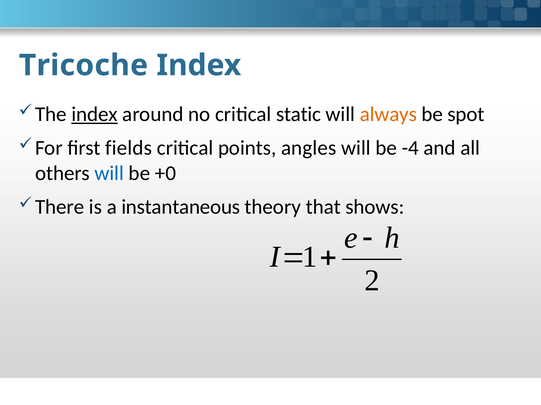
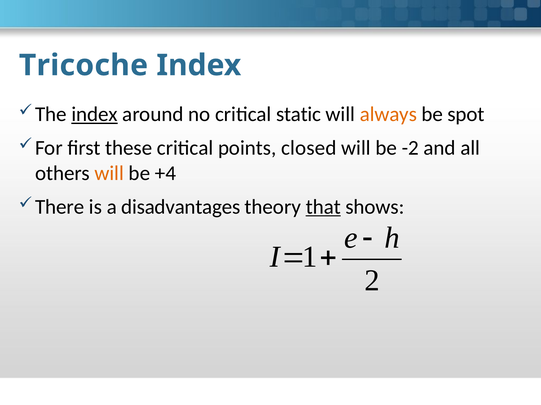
fields: fields -> these
angles: angles -> closed
-4: -4 -> -2
will at (109, 174) colour: blue -> orange
+0: +0 -> +4
instantaneous: instantaneous -> disadvantages
that underline: none -> present
